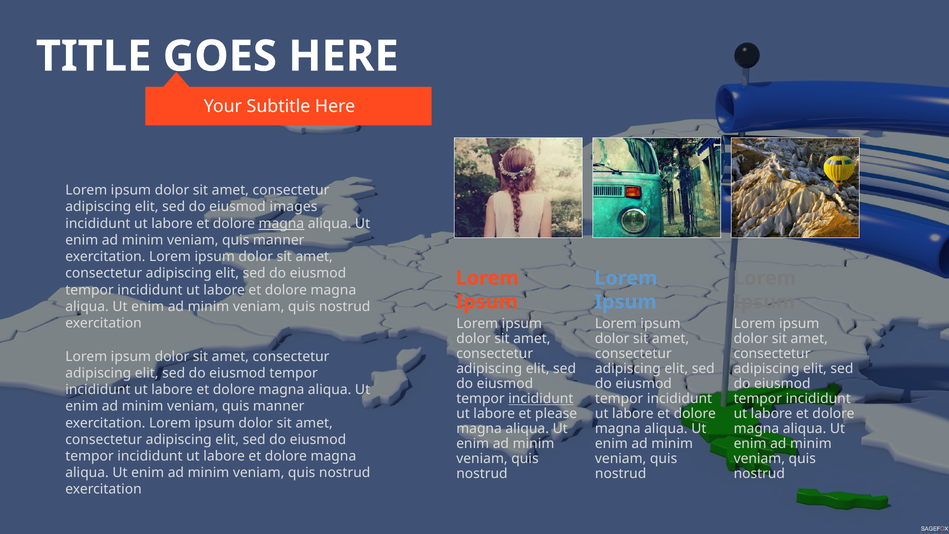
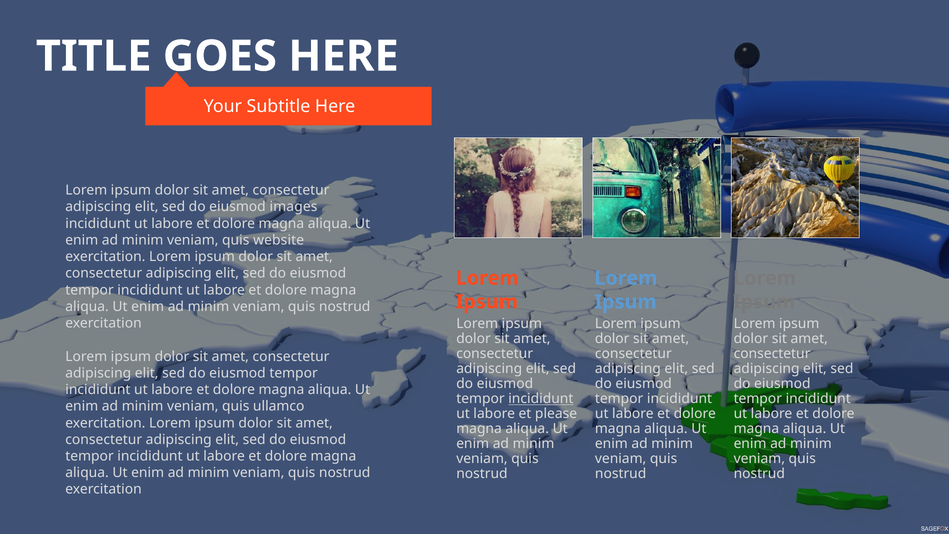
magna at (281, 223) underline: present -> none
manner at (279, 240): manner -> website
manner at (279, 406): manner -> ullamco
